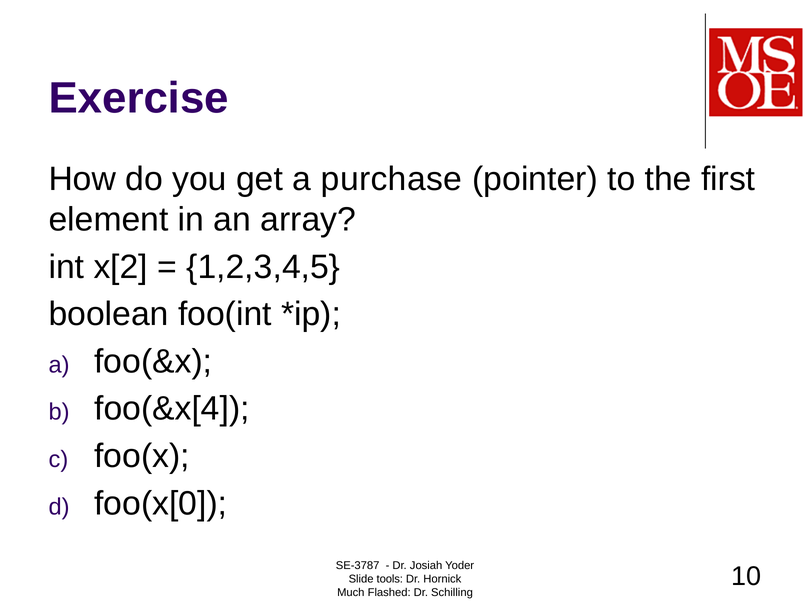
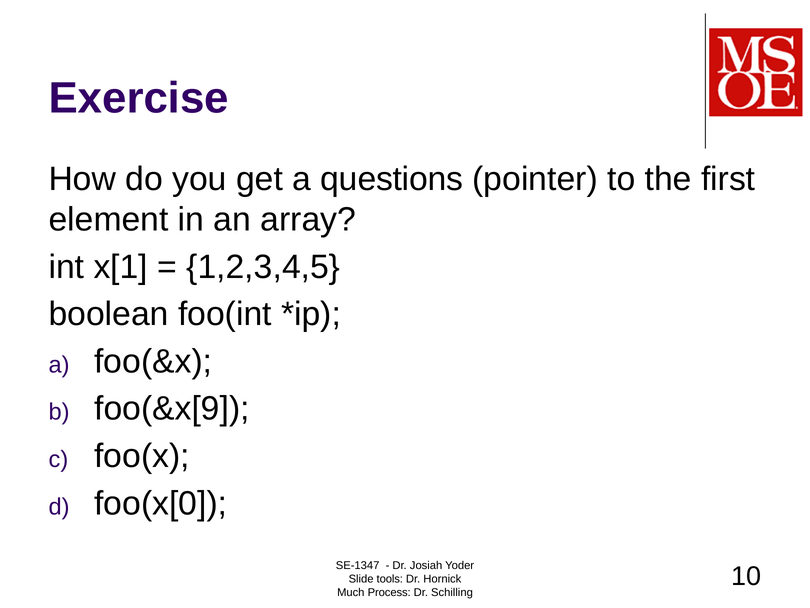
purchase: purchase -> questions
x[2: x[2 -> x[1
foo(&x[4: foo(&x[4 -> foo(&x[9
SE-3787: SE-3787 -> SE-1347
Flashed: Flashed -> Process
